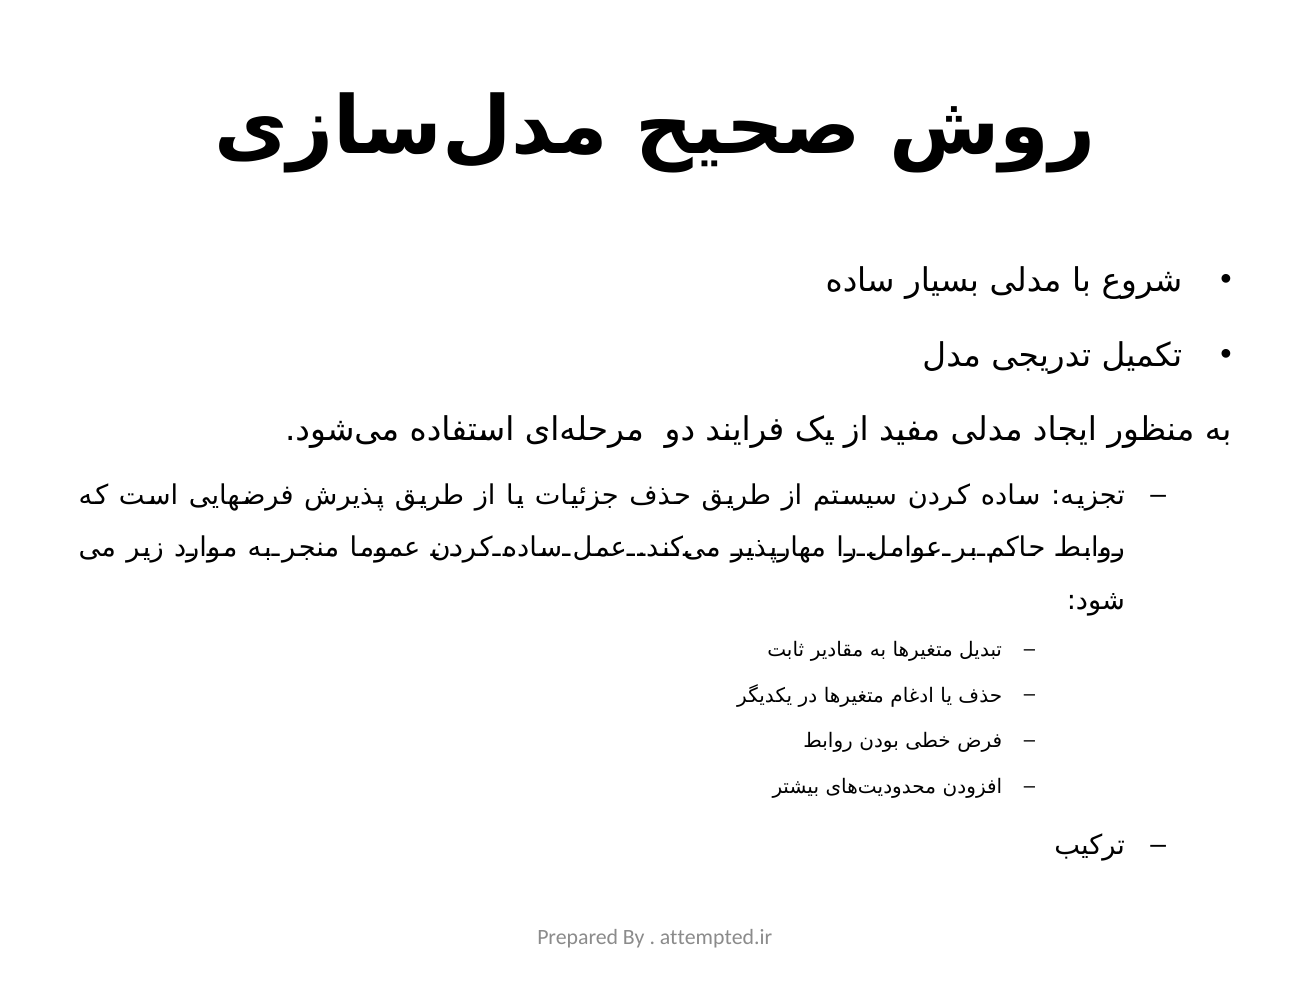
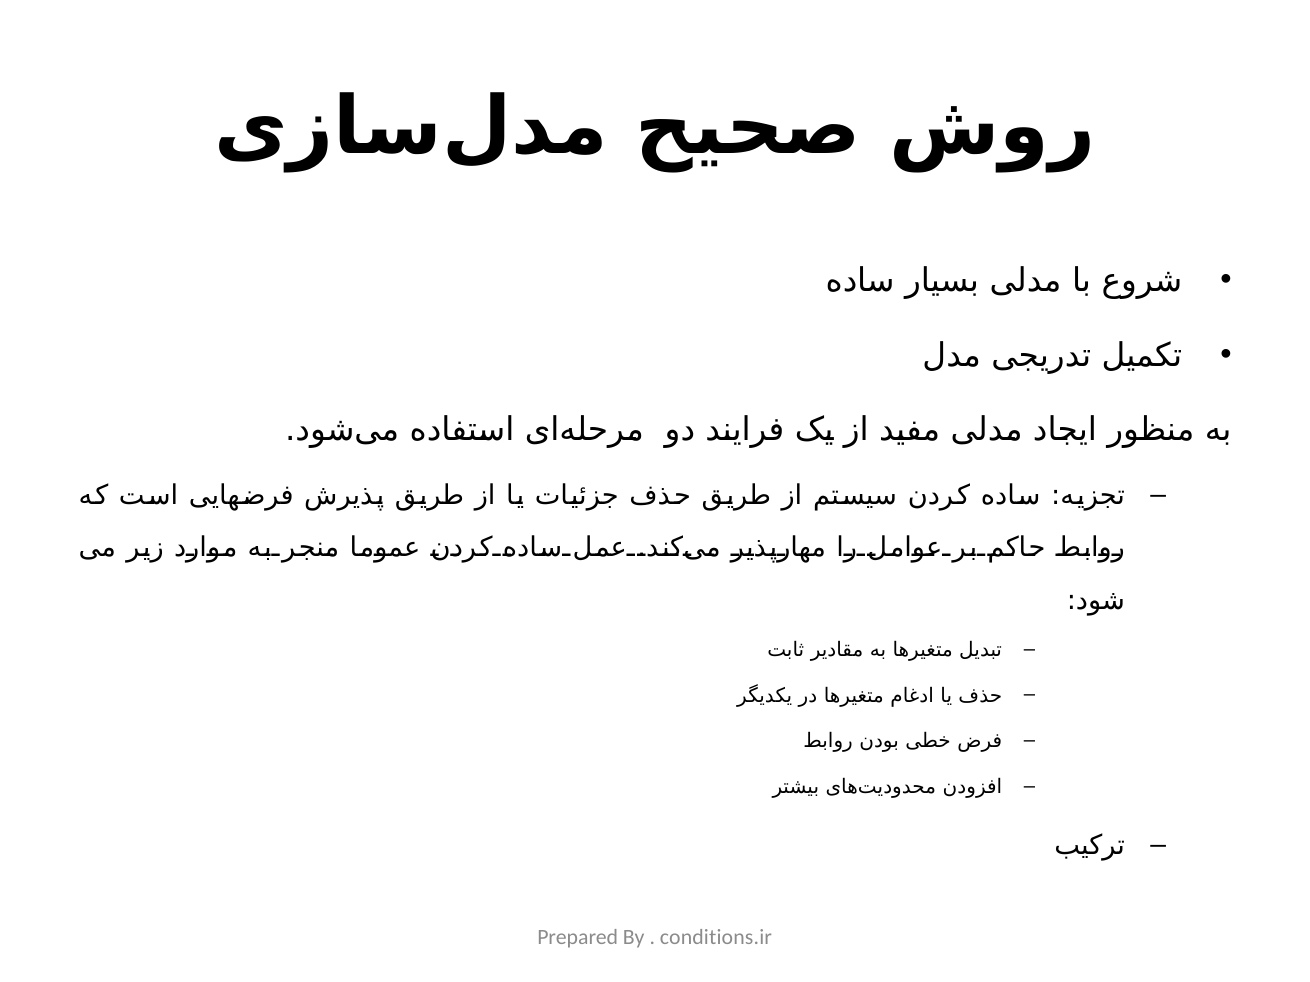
attempted.ir: attempted.ir -> conditions.ir
